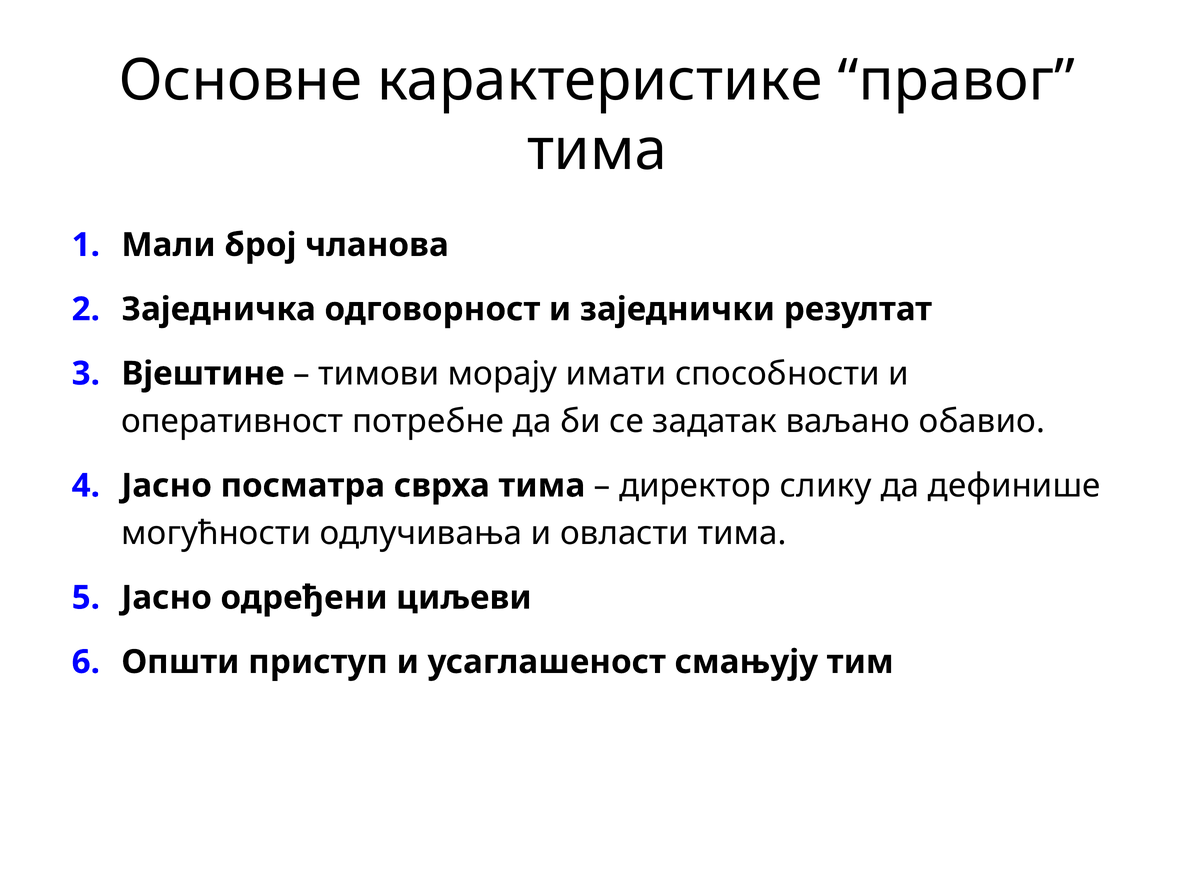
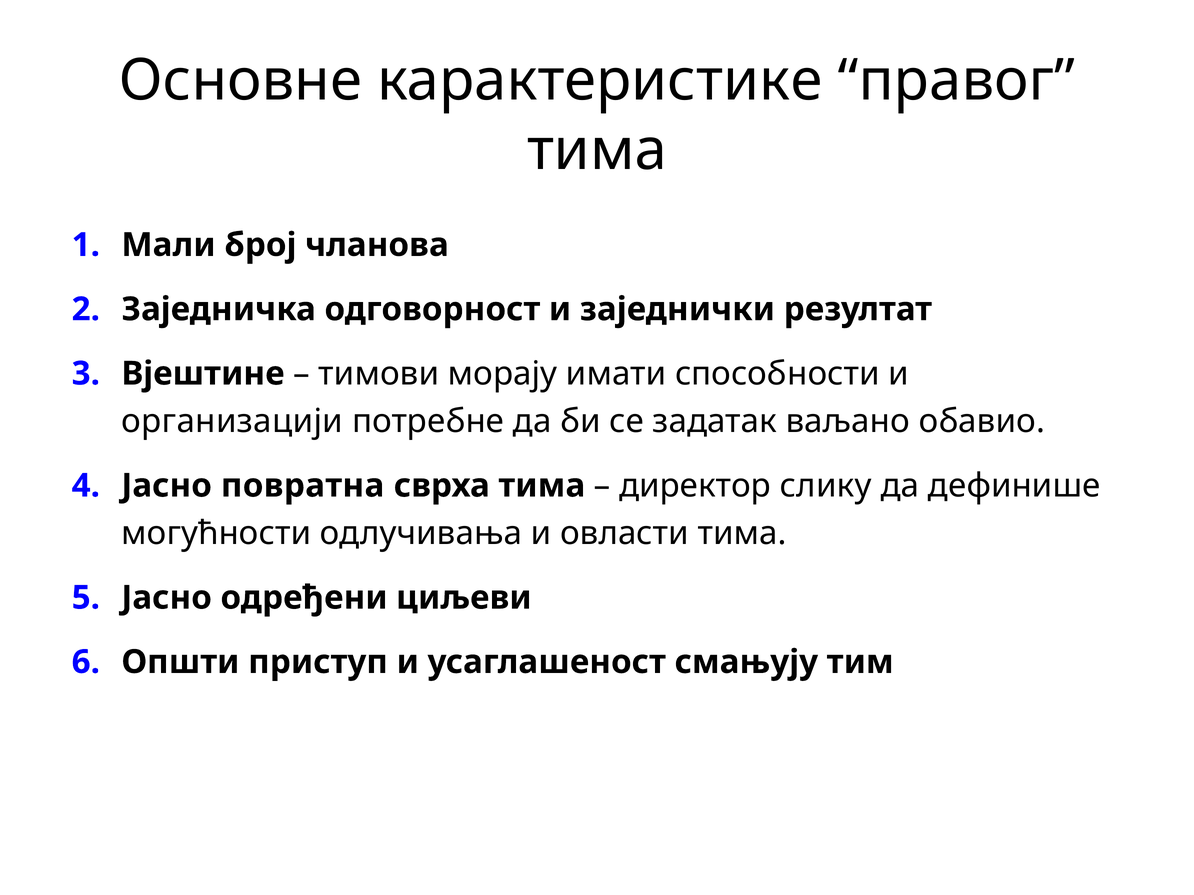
оперативност: оперативност -> организацији
посматра: посматра -> повратна
